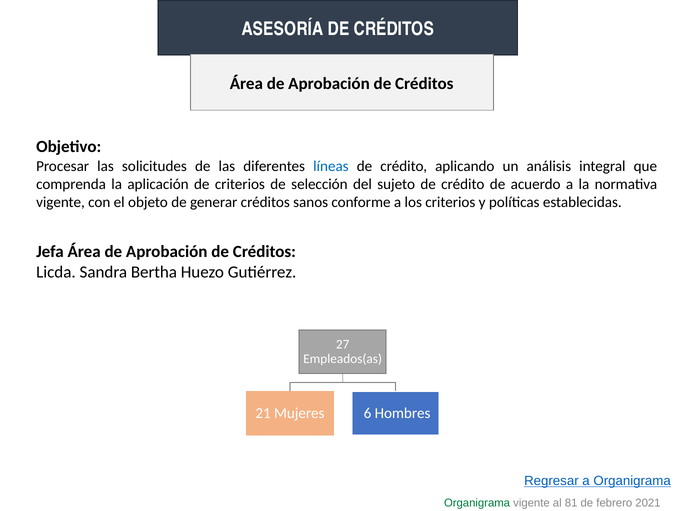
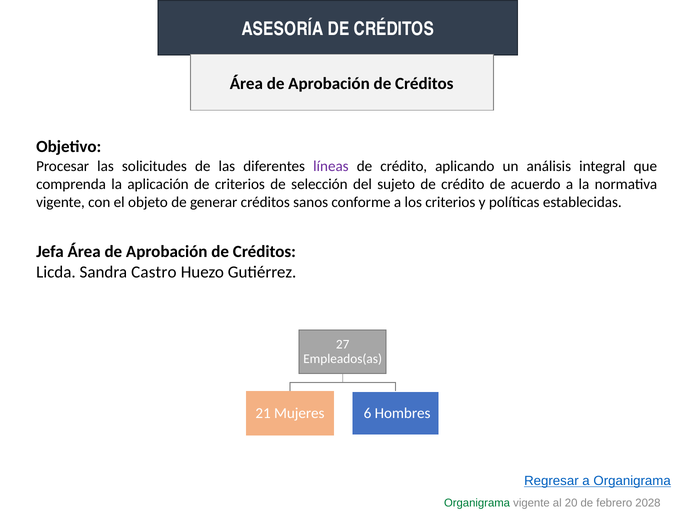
líneas colour: blue -> purple
Bertha: Bertha -> Castro
81: 81 -> 20
2021: 2021 -> 2028
